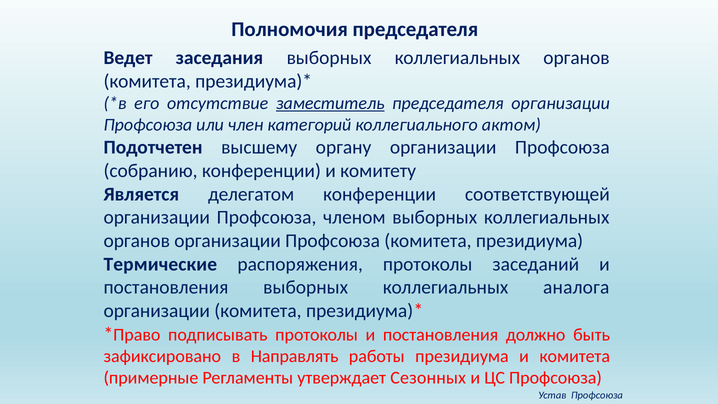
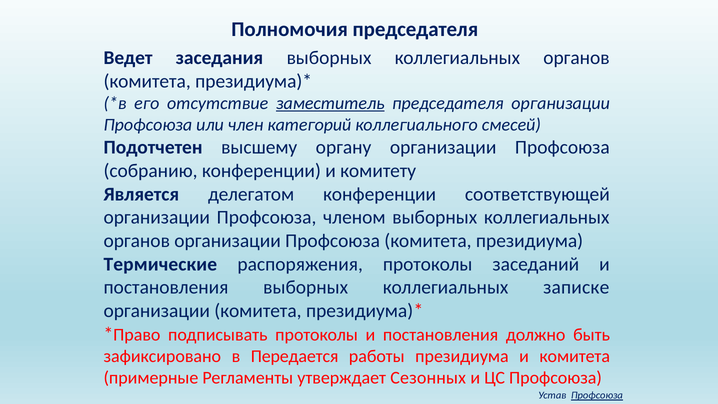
актом: актом -> смесей
аналога: аналога -> записке
Направлять: Направлять -> Передается
Профсоюза at (597, 395) underline: none -> present
